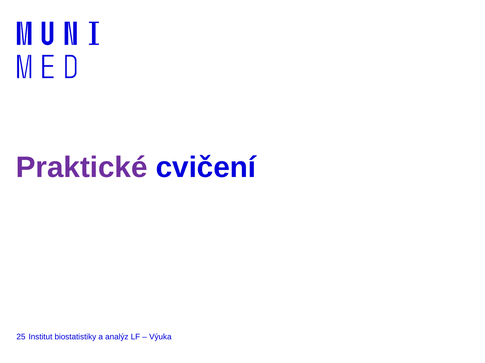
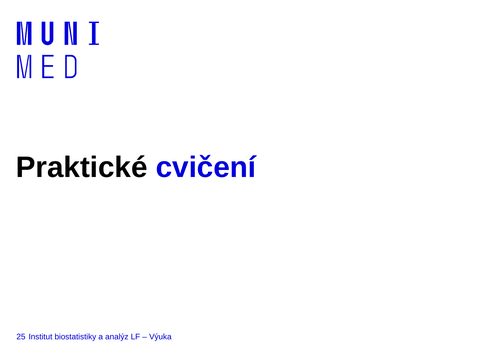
Praktické colour: purple -> black
